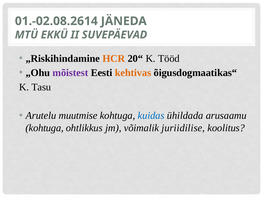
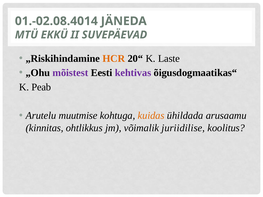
01.-02.08.2614: 01.-02.08.2614 -> 01.-02.08.4014
Tööd: Tööd -> Laste
kehtivas colour: orange -> purple
Tasu: Tasu -> Peab
kuidas colour: blue -> orange
kohtuga at (45, 128): kohtuga -> kinnitas
